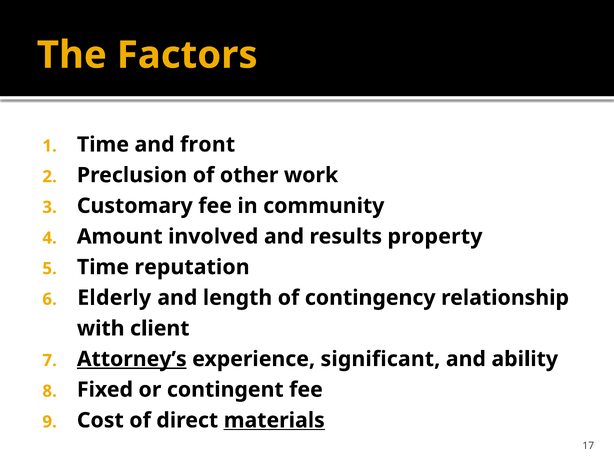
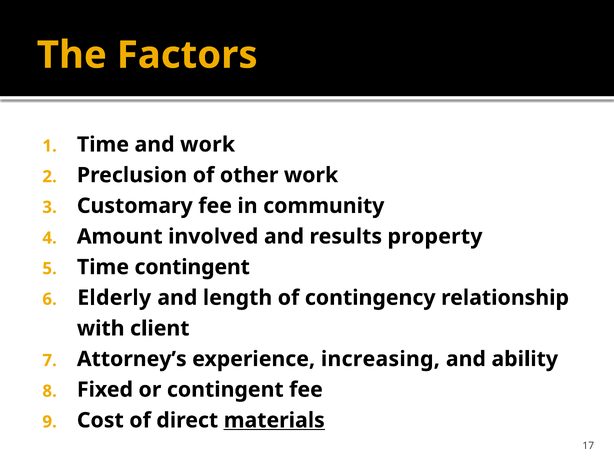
and front: front -> work
Time reputation: reputation -> contingent
Attorney’s underline: present -> none
significant: significant -> increasing
